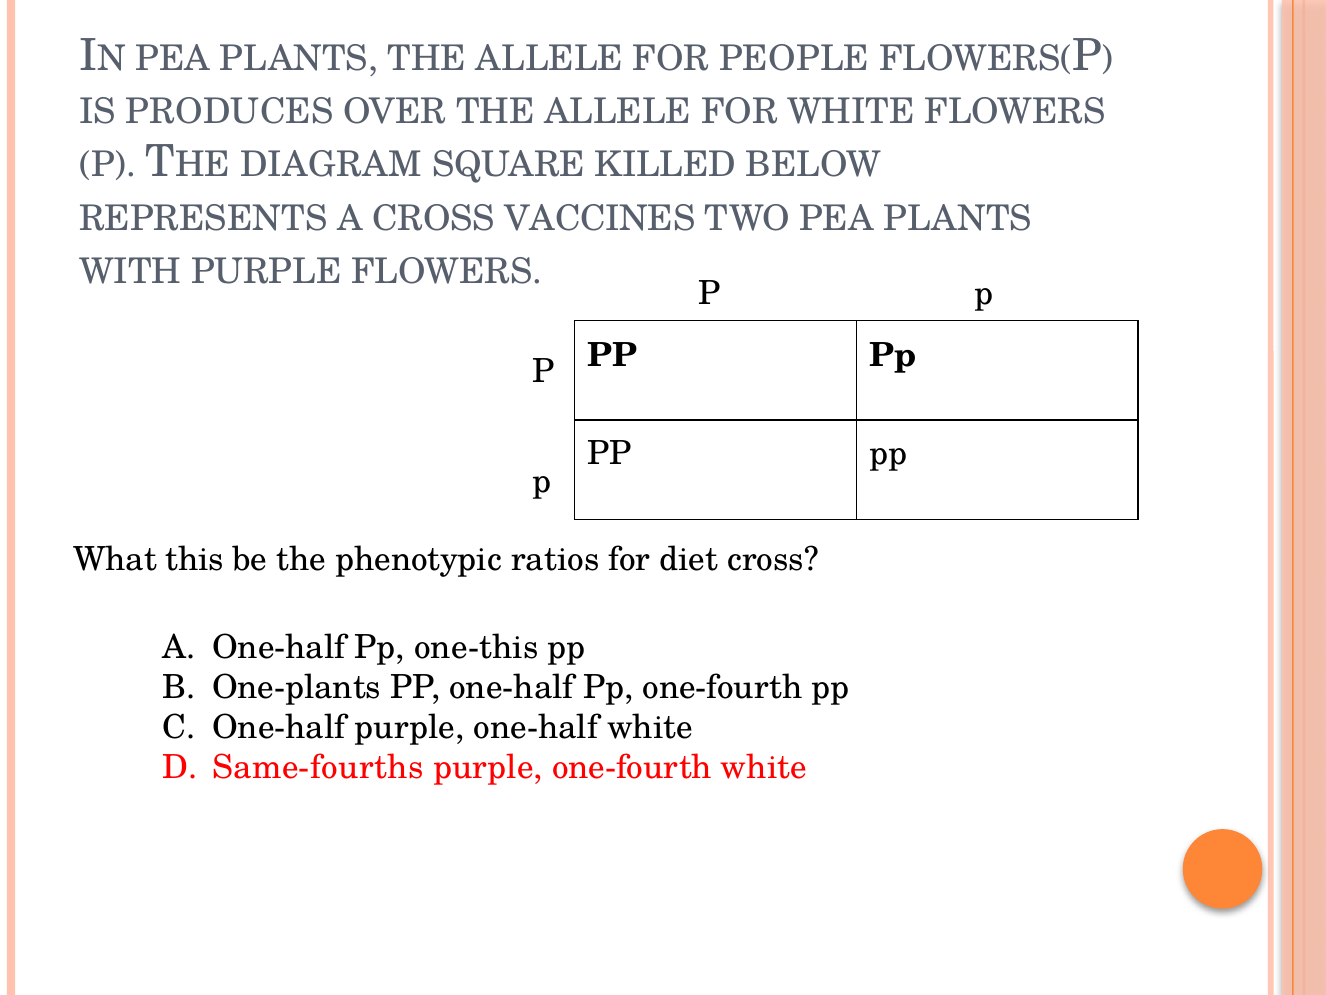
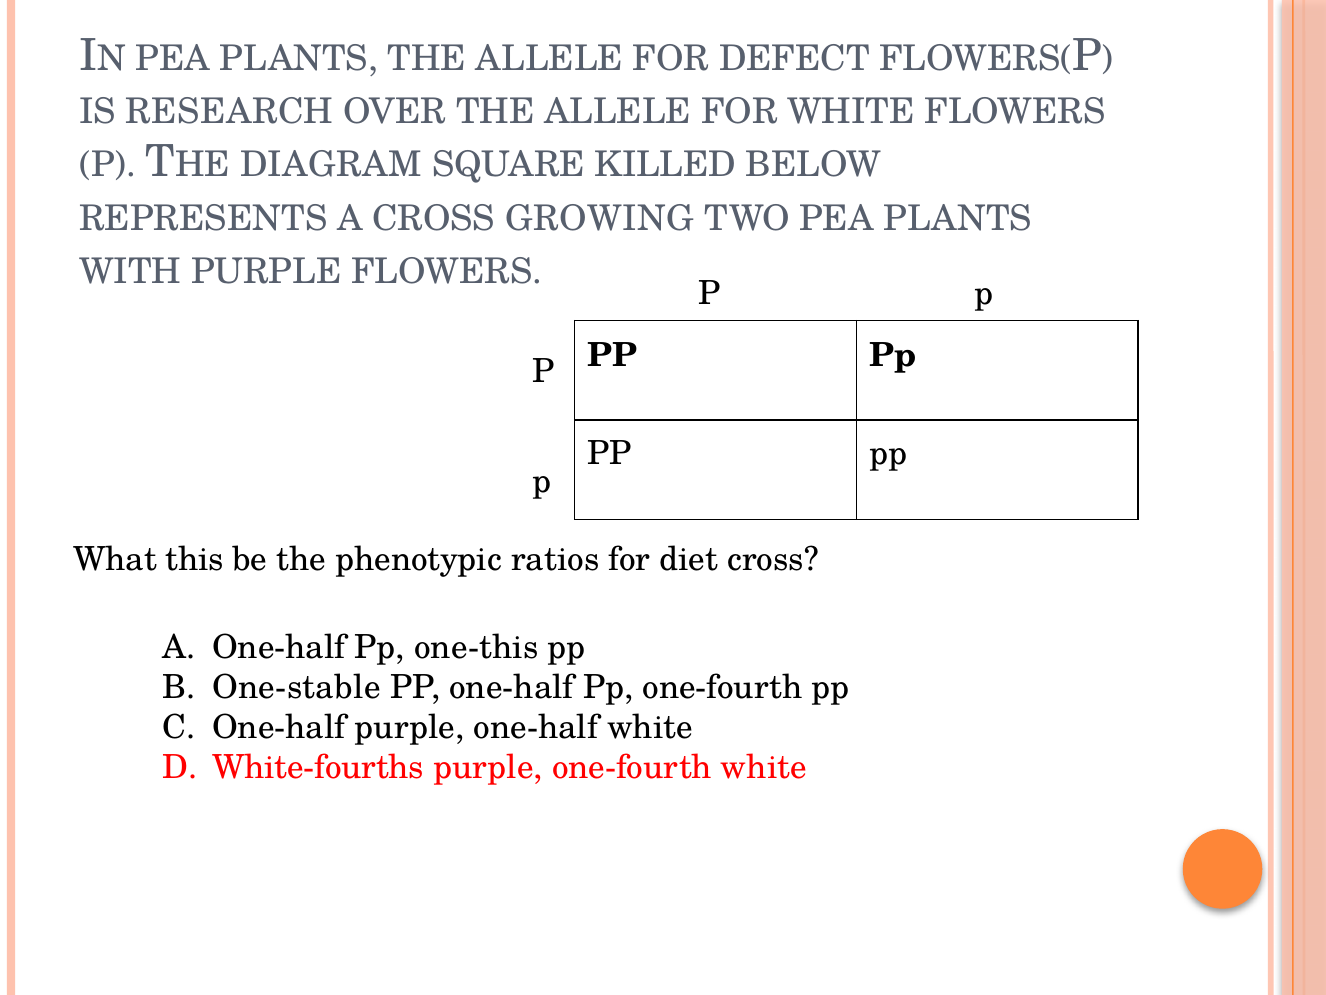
PEOPLE: PEOPLE -> DEFECT
PRODUCES: PRODUCES -> RESEARCH
VACCINES: VACCINES -> GROWING
One-plants: One-plants -> One-stable
Same-fourths: Same-fourths -> White-fourths
